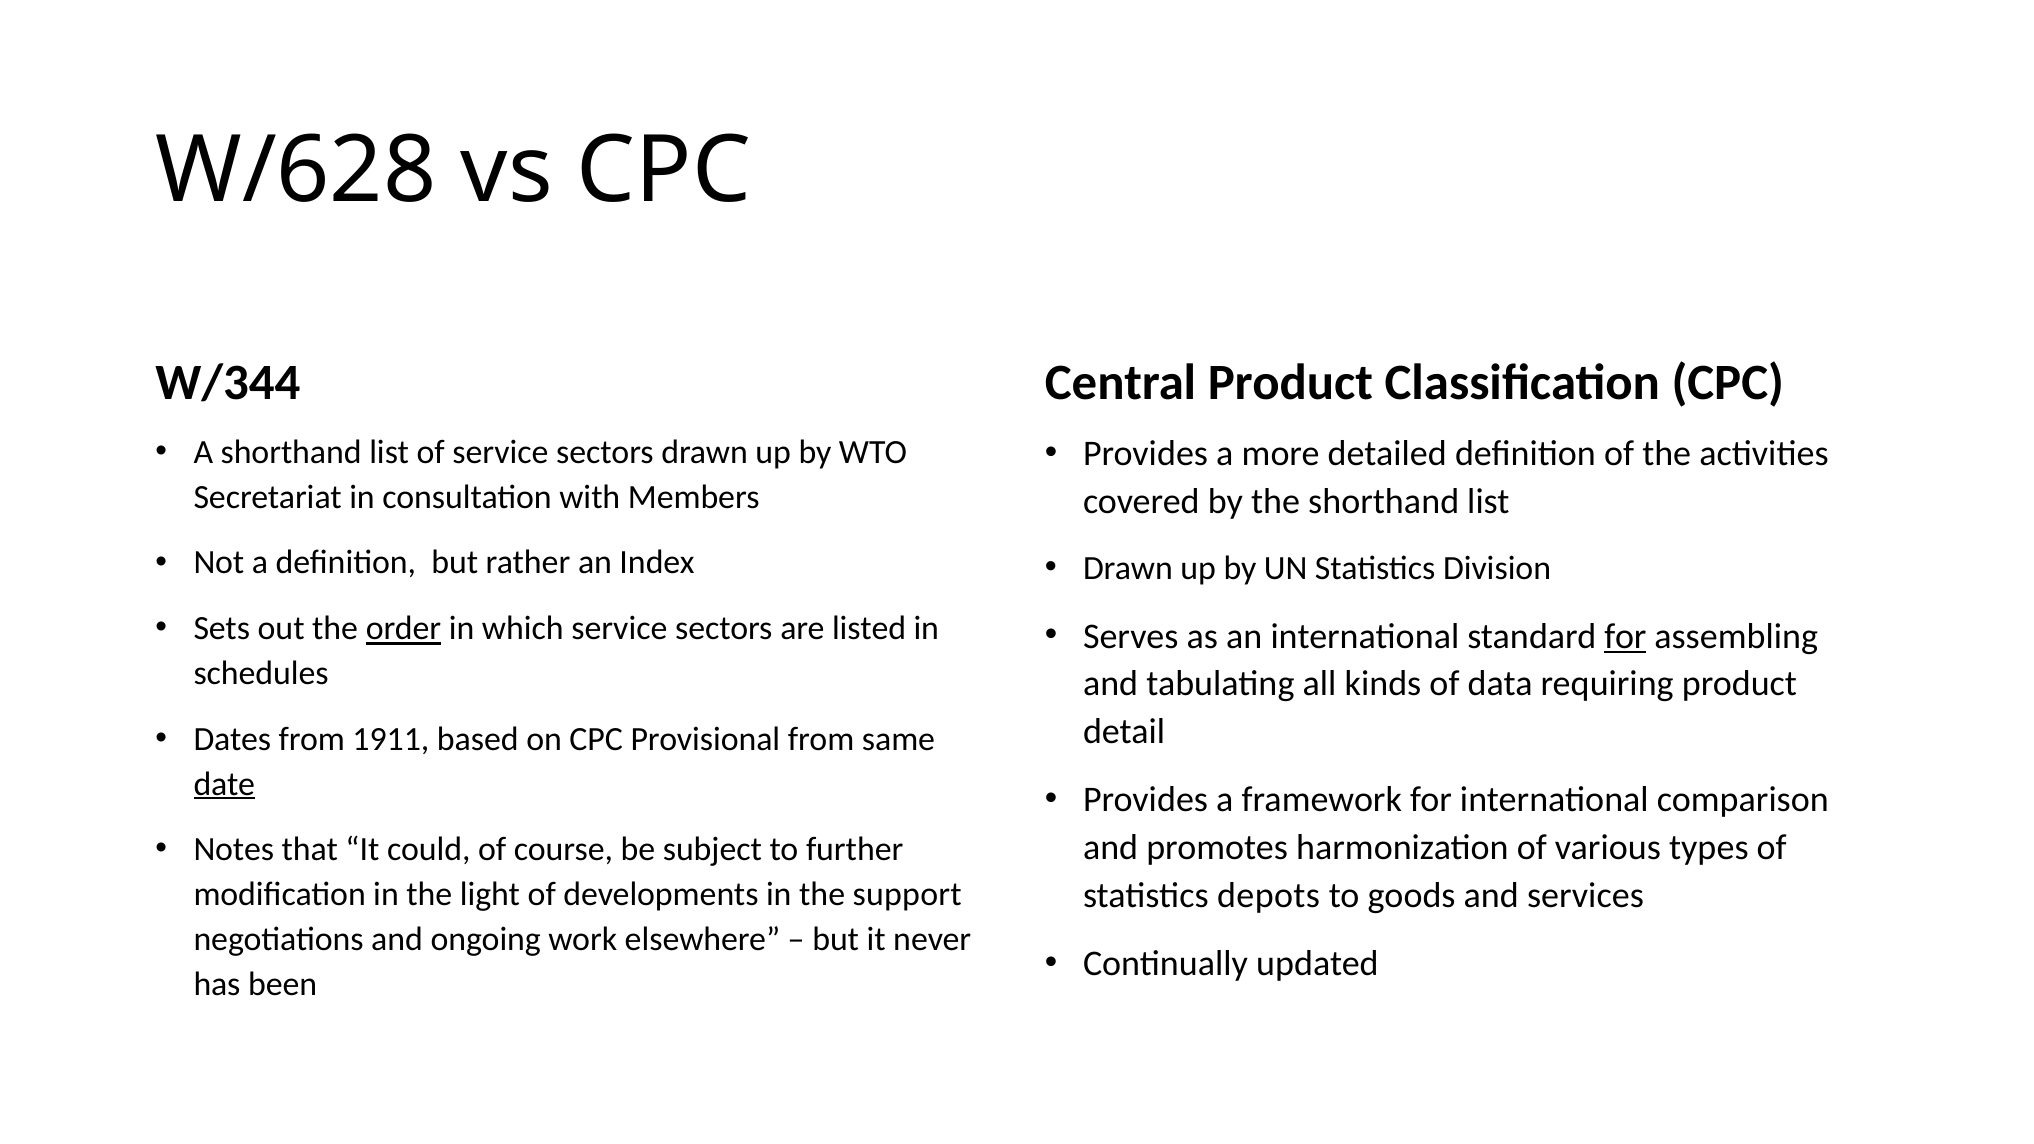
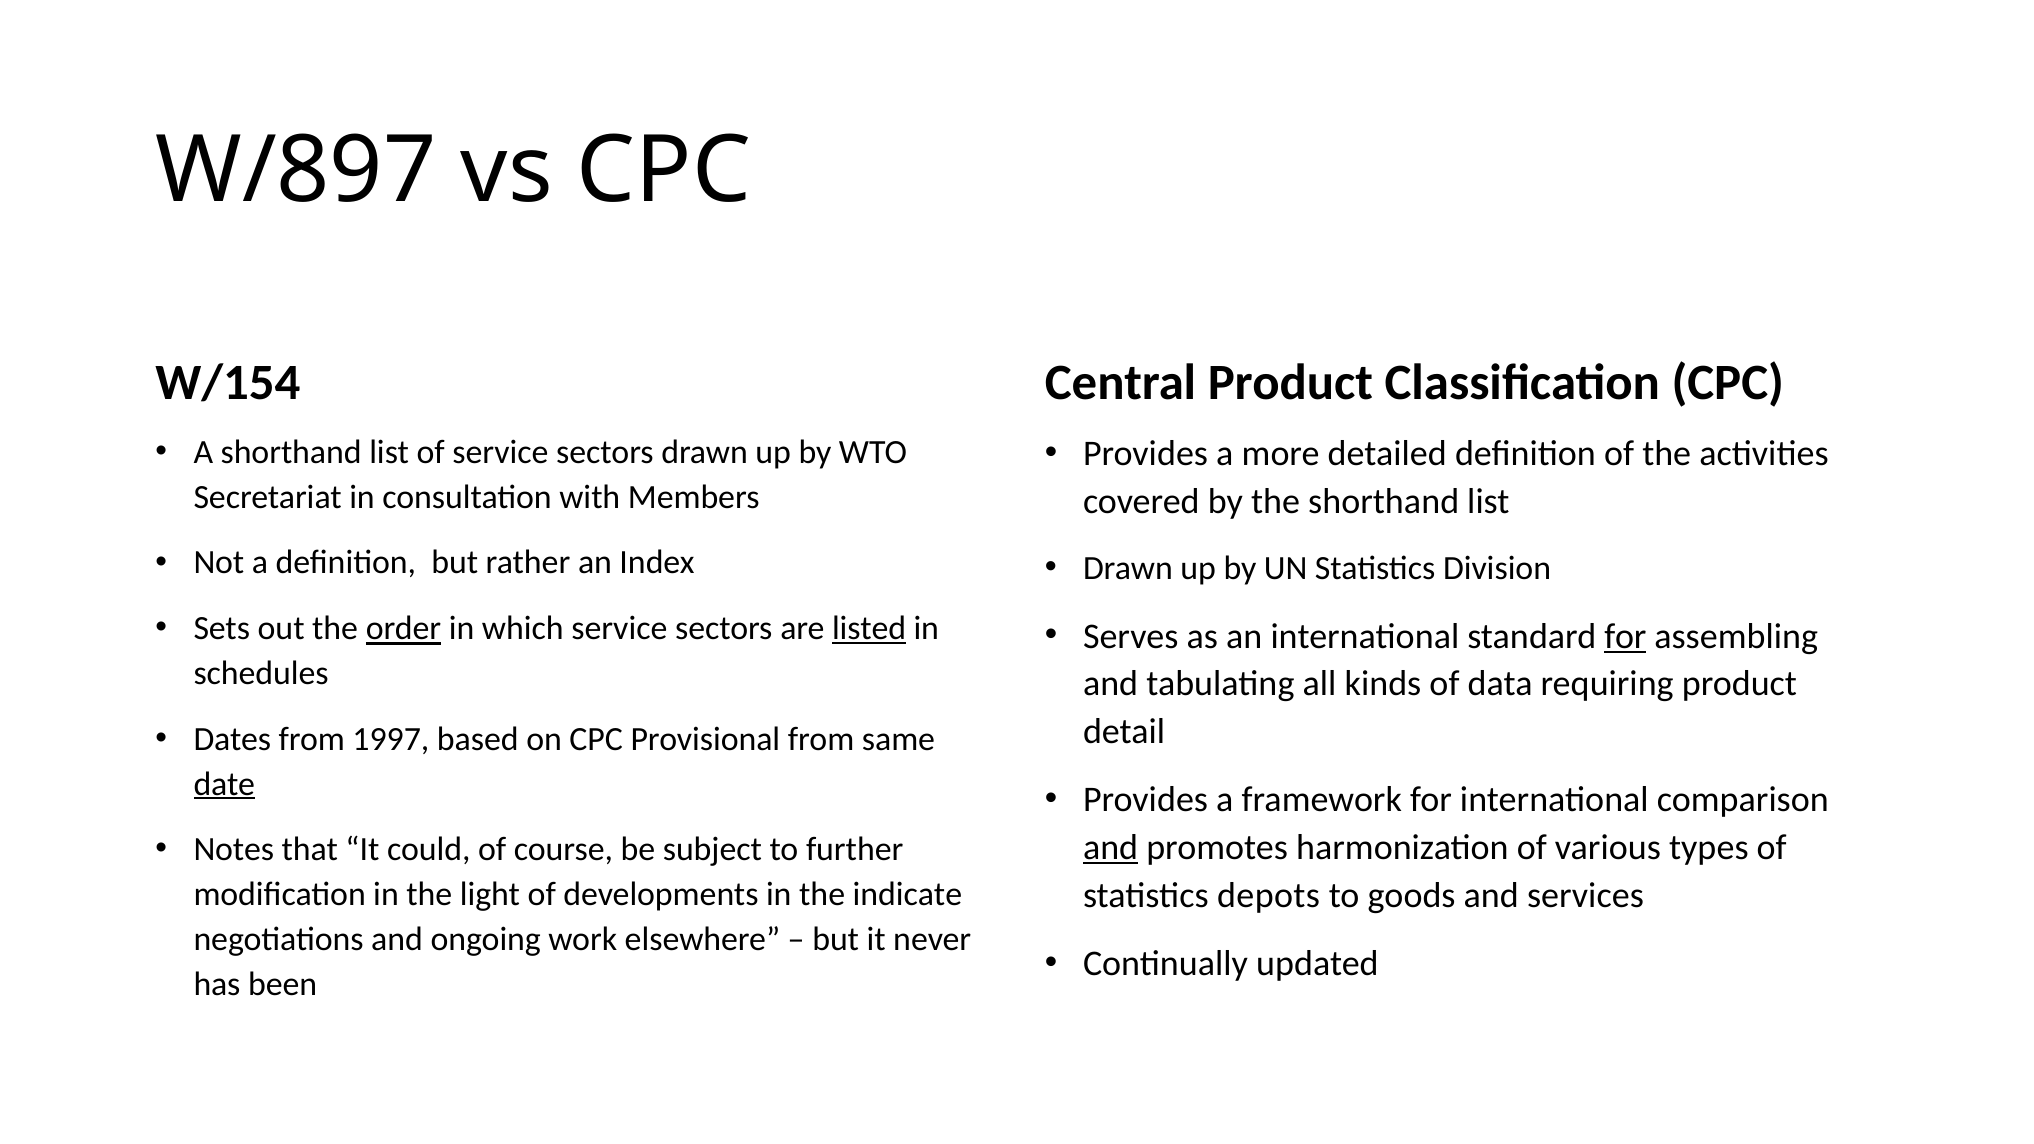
W/628: W/628 -> W/897
W/344: W/344 -> W/154
listed underline: none -> present
1911: 1911 -> 1997
and at (1111, 848) underline: none -> present
support: support -> indicate
